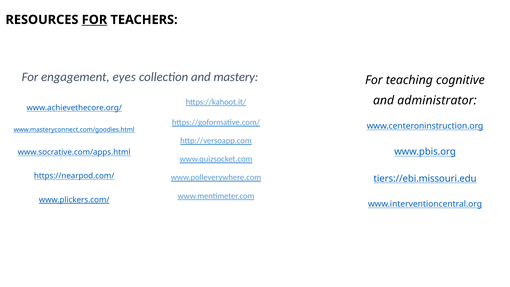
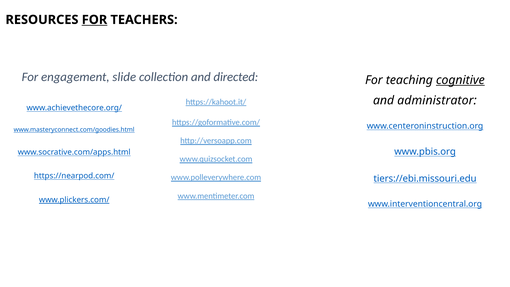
eyes: eyes -> slide
mastery: mastery -> directed
cognitive underline: none -> present
